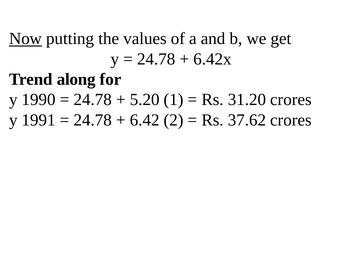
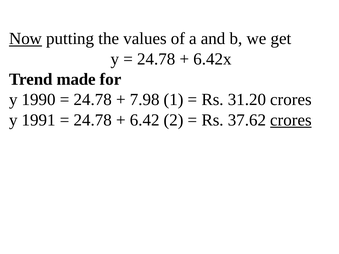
along: along -> made
5.20: 5.20 -> 7.98
crores at (291, 120) underline: none -> present
